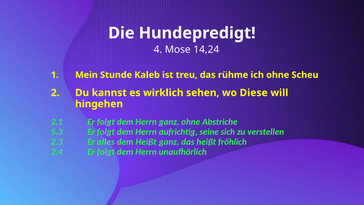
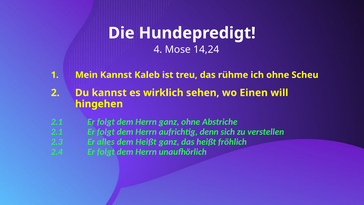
Mein Stunde: Stunde -> Kannst
Diese: Diese -> Einen
5.3 at (57, 132): 5.3 -> 2.1
seine: seine -> denn
